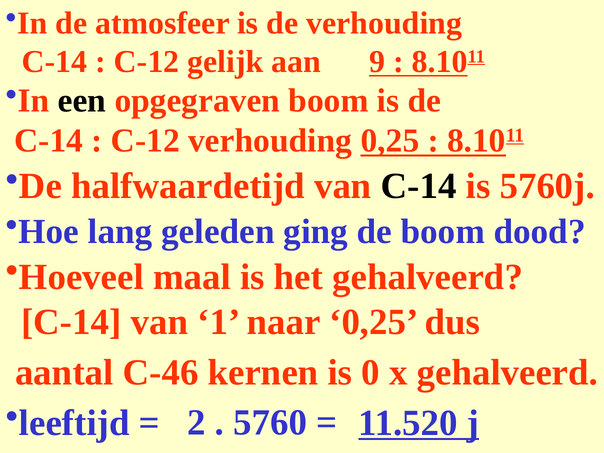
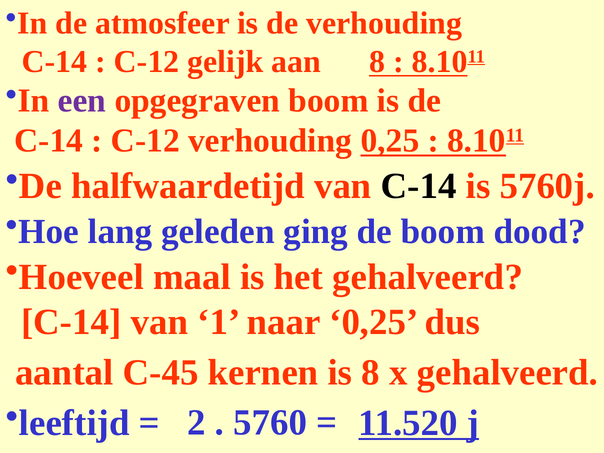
aan 9: 9 -> 8
een colour: black -> purple
C-46: C-46 -> C-45
is 0: 0 -> 8
